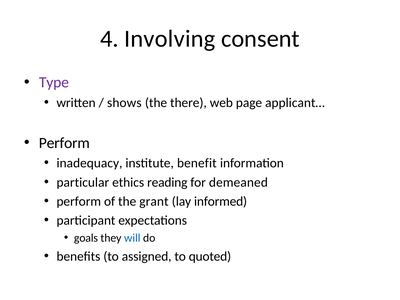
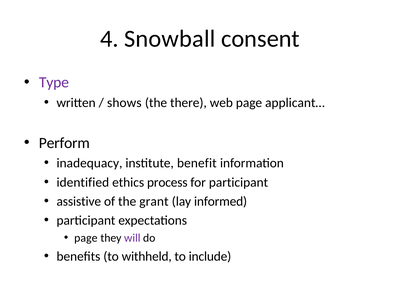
Involving: Involving -> Snowball
particular: particular -> identified
reading: reading -> process
for demeaned: demeaned -> participant
perform at (79, 201): perform -> assistive
goals at (86, 238): goals -> page
will colour: blue -> purple
assigned: assigned -> withheld
quoted: quoted -> include
